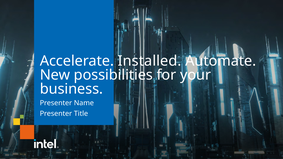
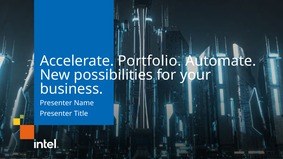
Installed: Installed -> Portfolio
